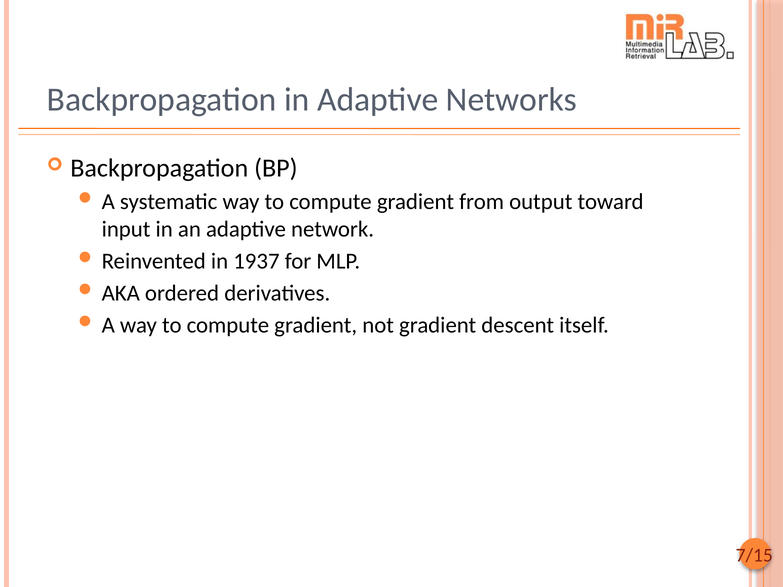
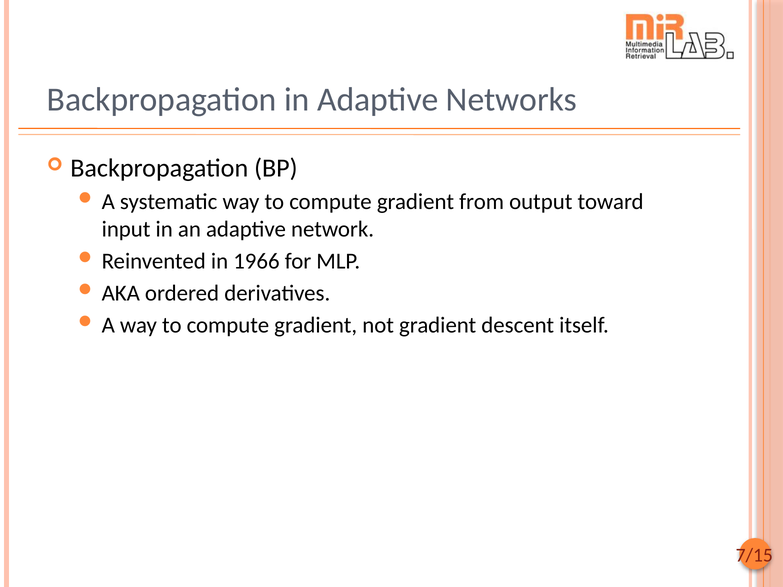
1937: 1937 -> 1966
